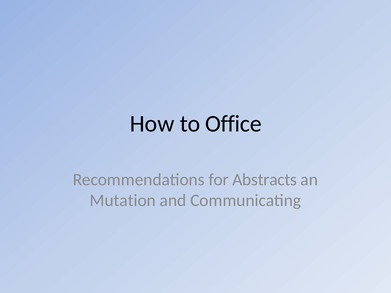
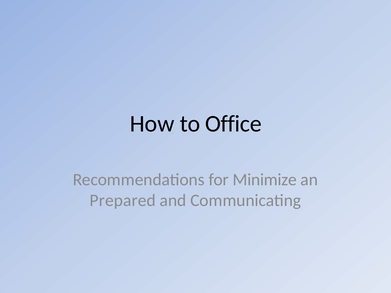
Abstracts: Abstracts -> Minimize
Mutation: Mutation -> Prepared
